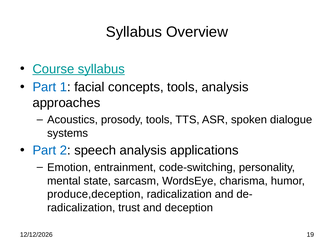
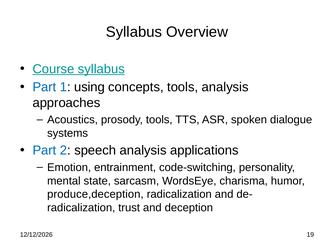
facial: facial -> using
